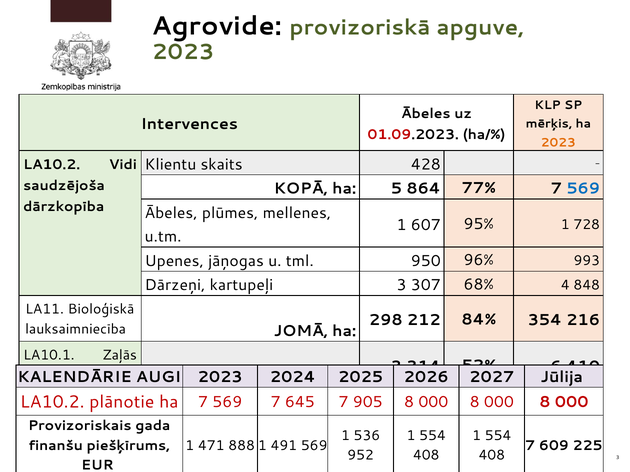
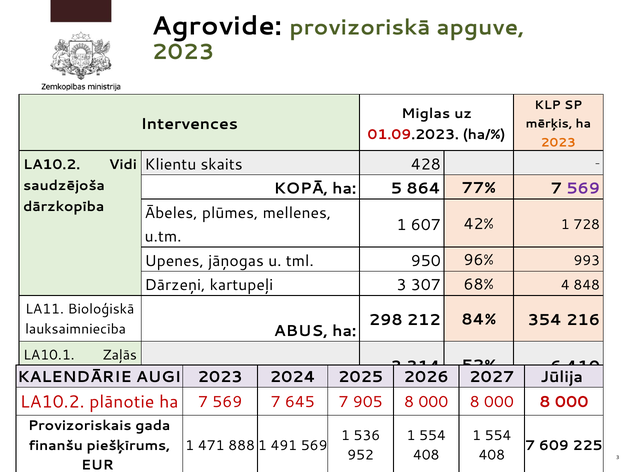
Ābeles at (426, 114): Ābeles -> Miglas
569 at (583, 189) colour: blue -> purple
95%: 95% -> 42%
JOMĀ: JOMĀ -> ABUS
